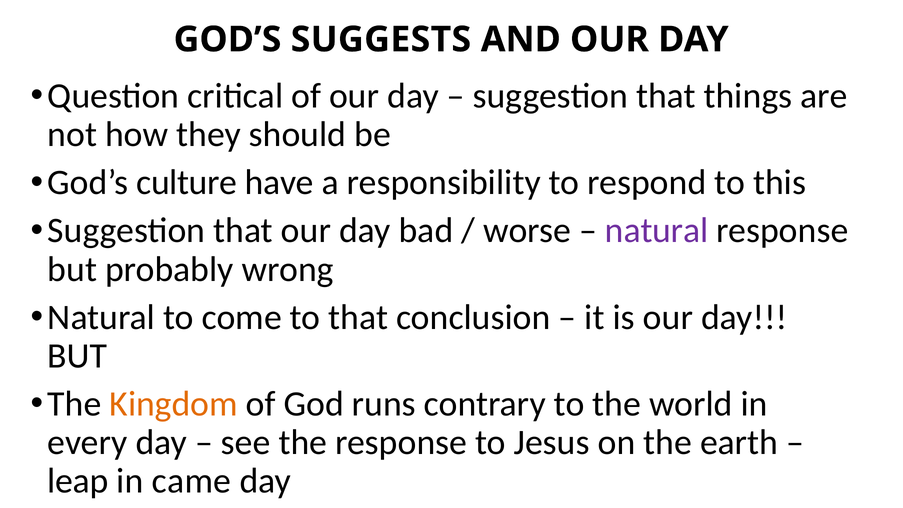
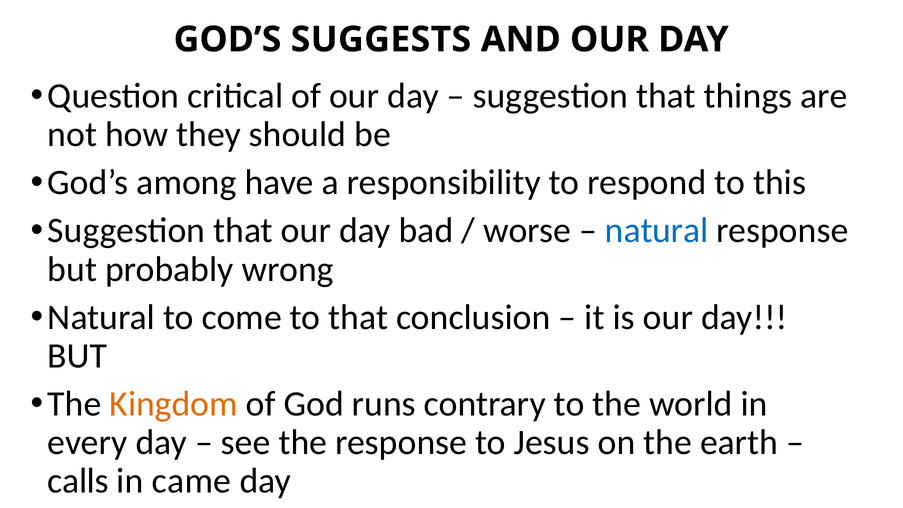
culture: culture -> among
natural at (657, 231) colour: purple -> blue
leap: leap -> calls
